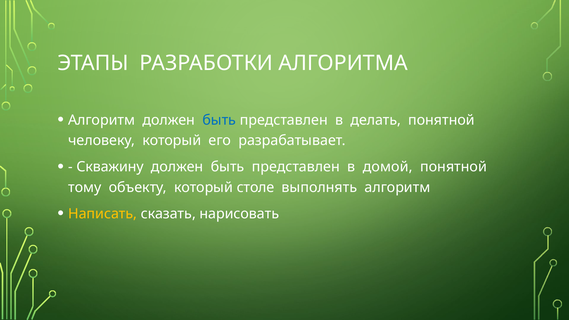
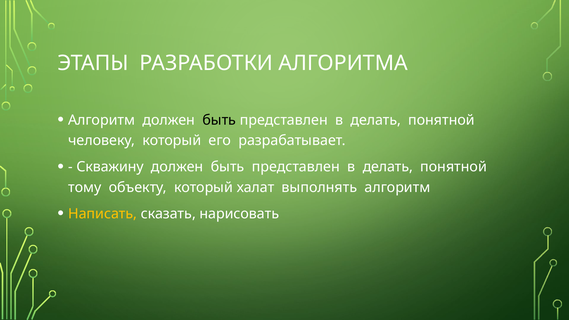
быть at (219, 120) colour: blue -> black
домой at (388, 167): домой -> делать
столе: столе -> халат
